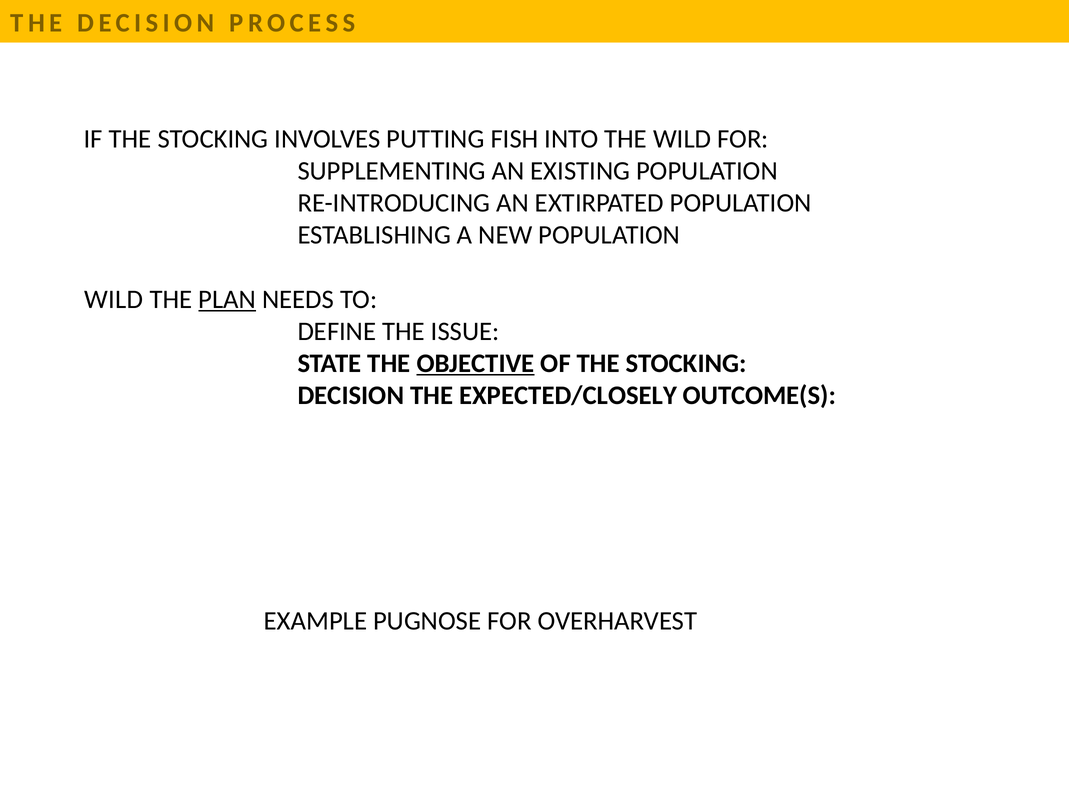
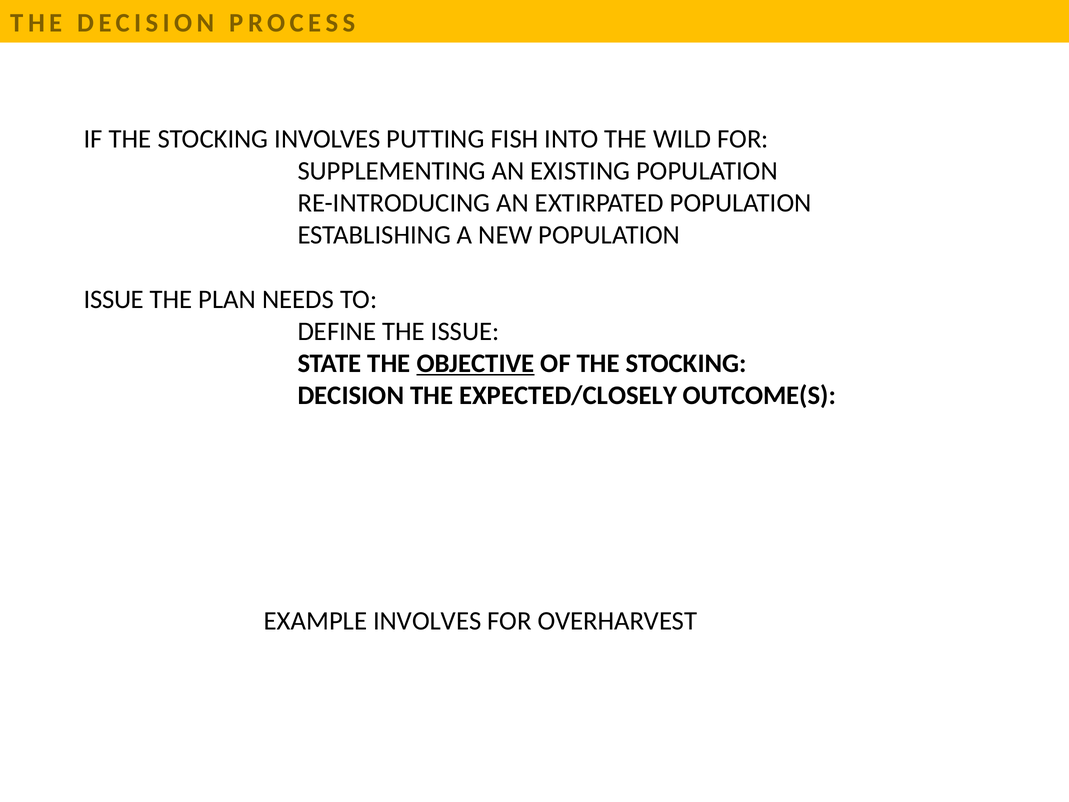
WILD at (114, 299): WILD -> ISSUE
PLAN underline: present -> none
EXAMPLE PUGNOSE: PUGNOSE -> INVOLVES
